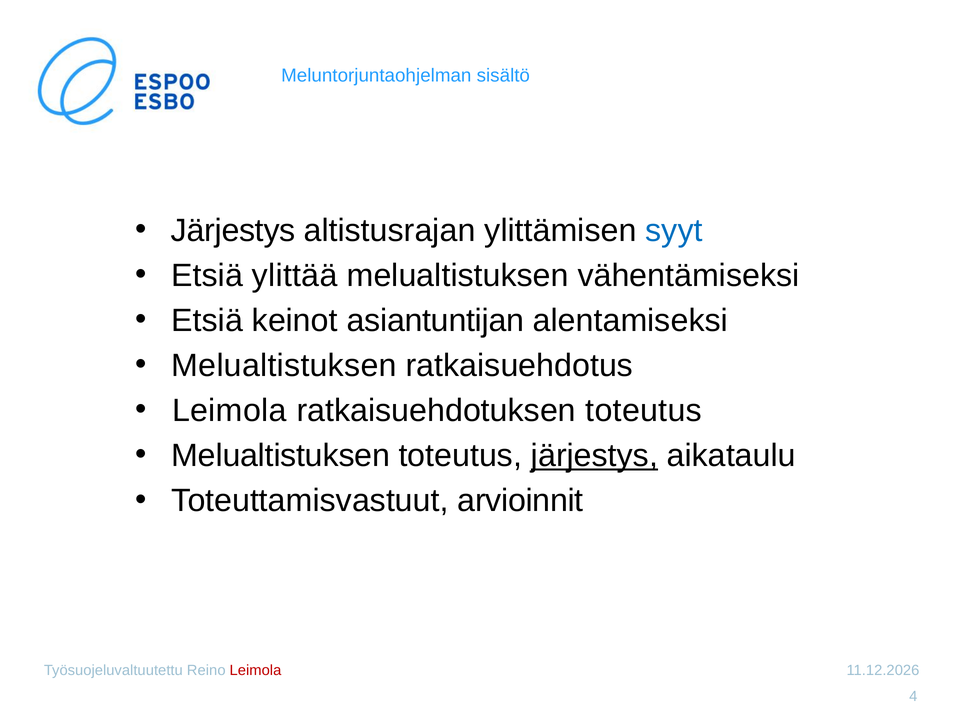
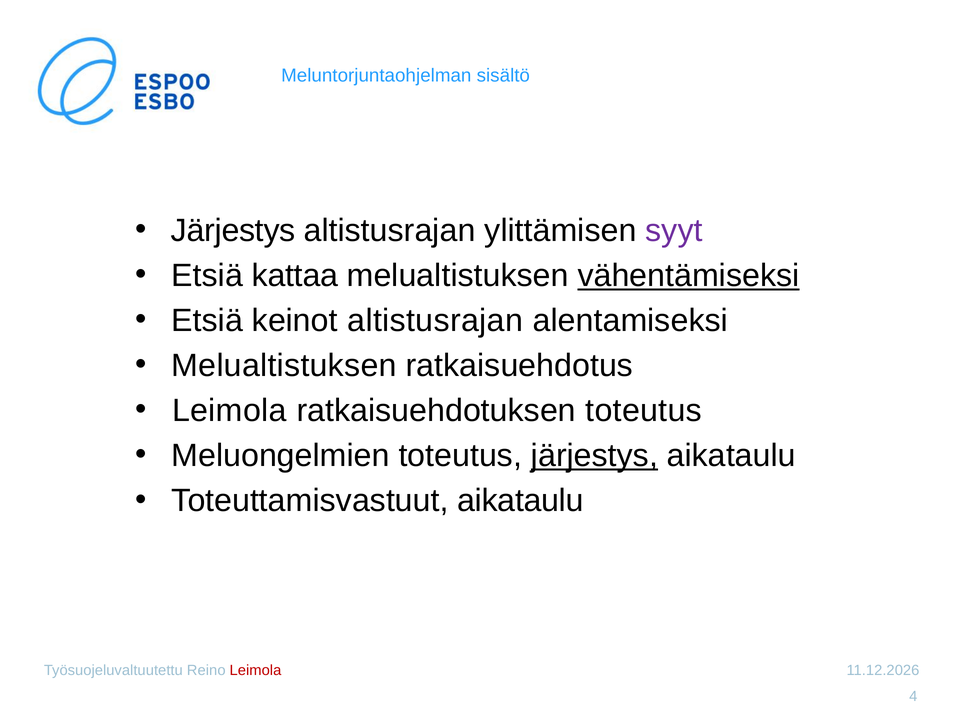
syyt colour: blue -> purple
ylittää: ylittää -> kattaa
vähentämiseksi underline: none -> present
keinot asiantuntijan: asiantuntijan -> altistusrajan
Melualtistuksen at (281, 456): Melualtistuksen -> Meluongelmien
Toteuttamisvastuut arvioinnit: arvioinnit -> aikataulu
